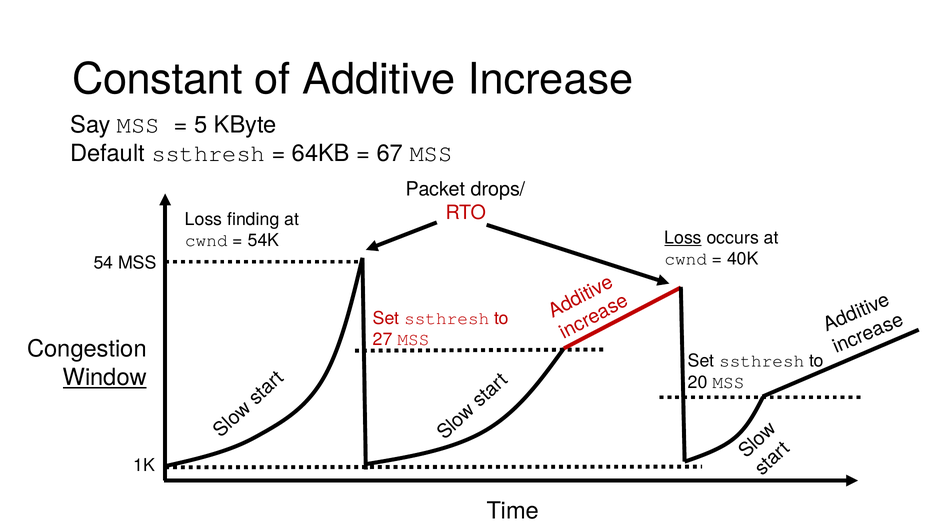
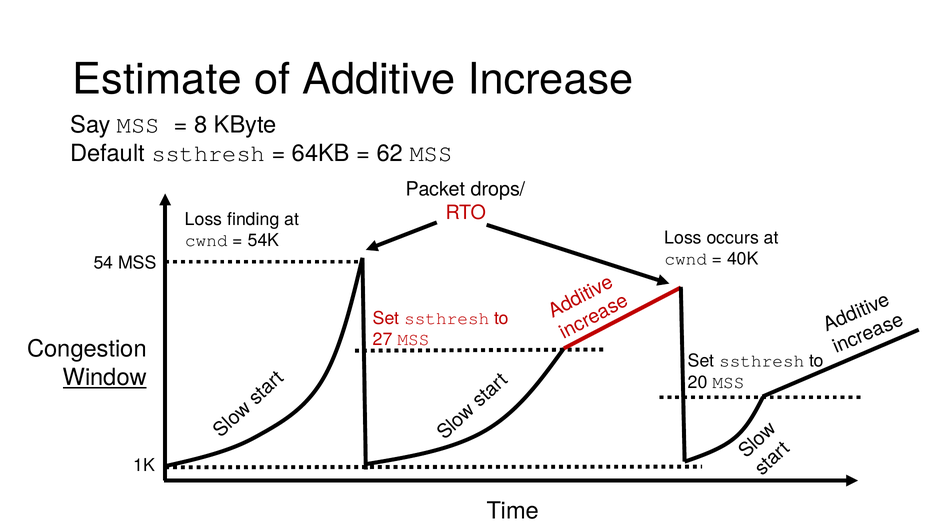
Constant: Constant -> Estimate
5: 5 -> 8
67: 67 -> 62
Loss at (683, 238) underline: present -> none
